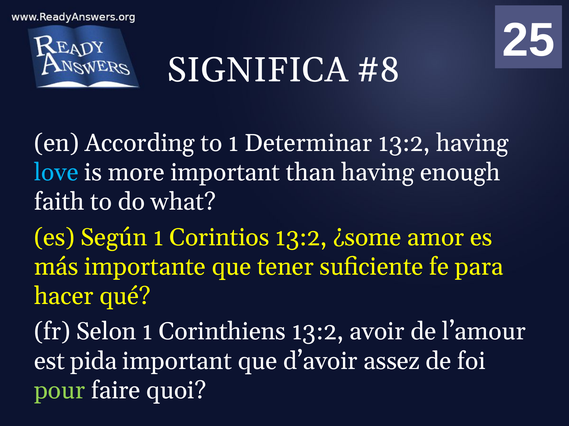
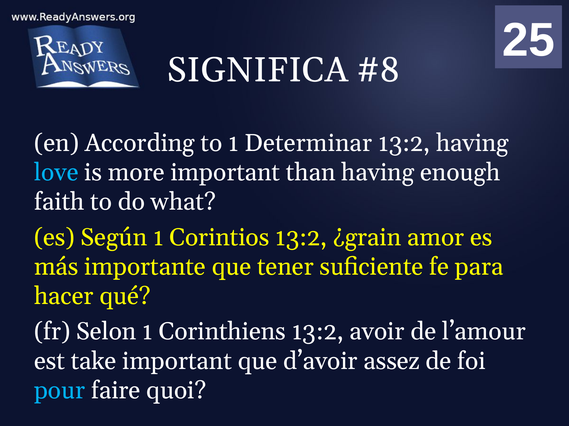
¿some: ¿some -> ¿grain
pida: pida -> take
pour colour: light green -> light blue
